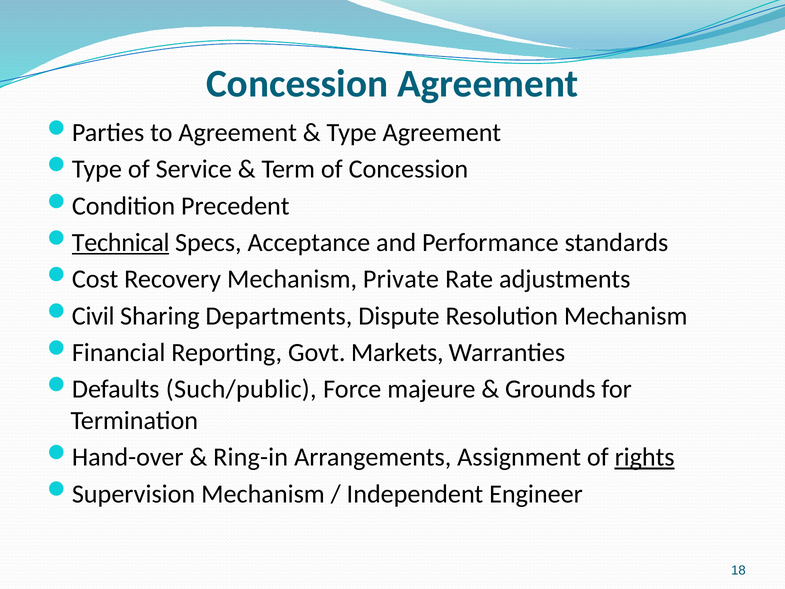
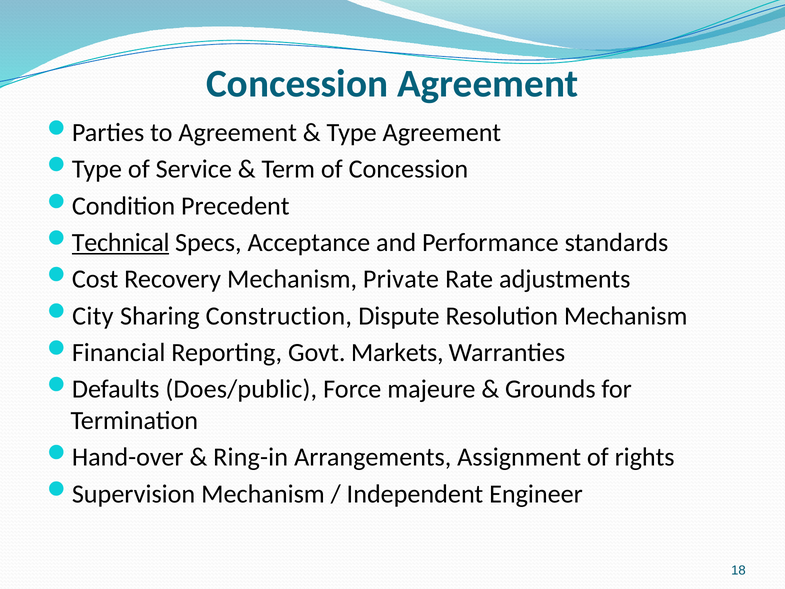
Civil: Civil -> City
Departments: Departments -> Construction
Such/public: Such/public -> Does/public
rights underline: present -> none
